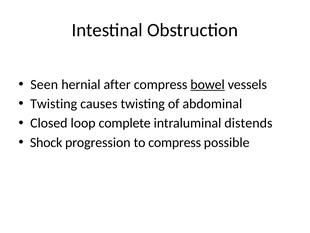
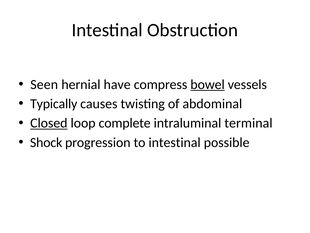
after: after -> have
Twisting at (54, 104): Twisting -> Typically
Closed underline: none -> present
distends: distends -> terminal
to compress: compress -> intestinal
